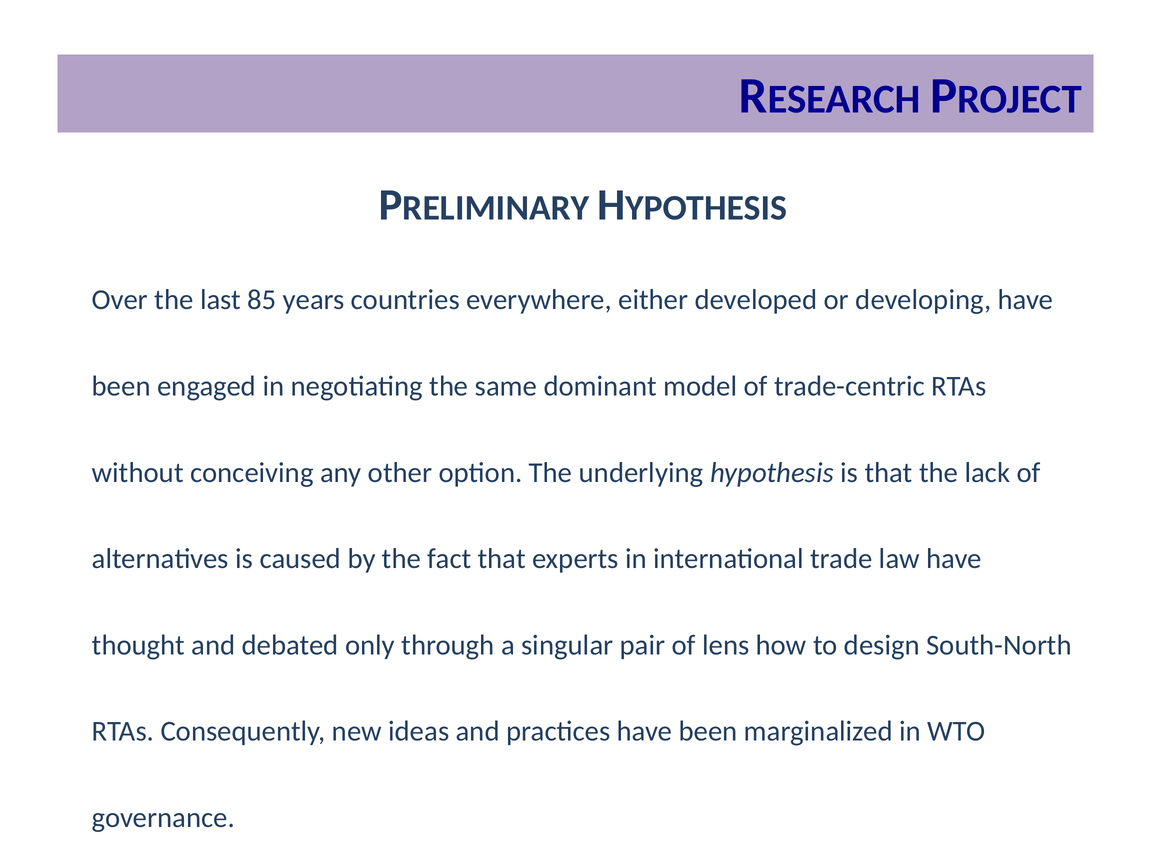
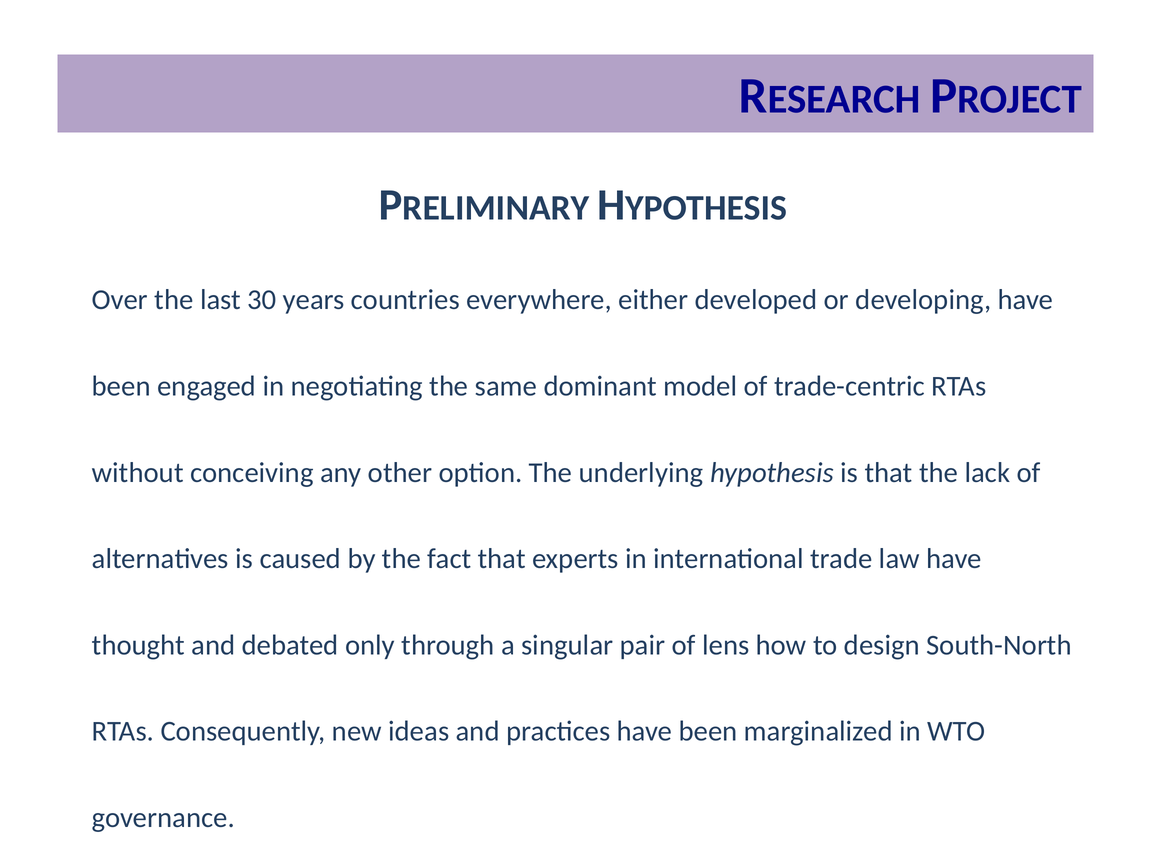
85: 85 -> 30
